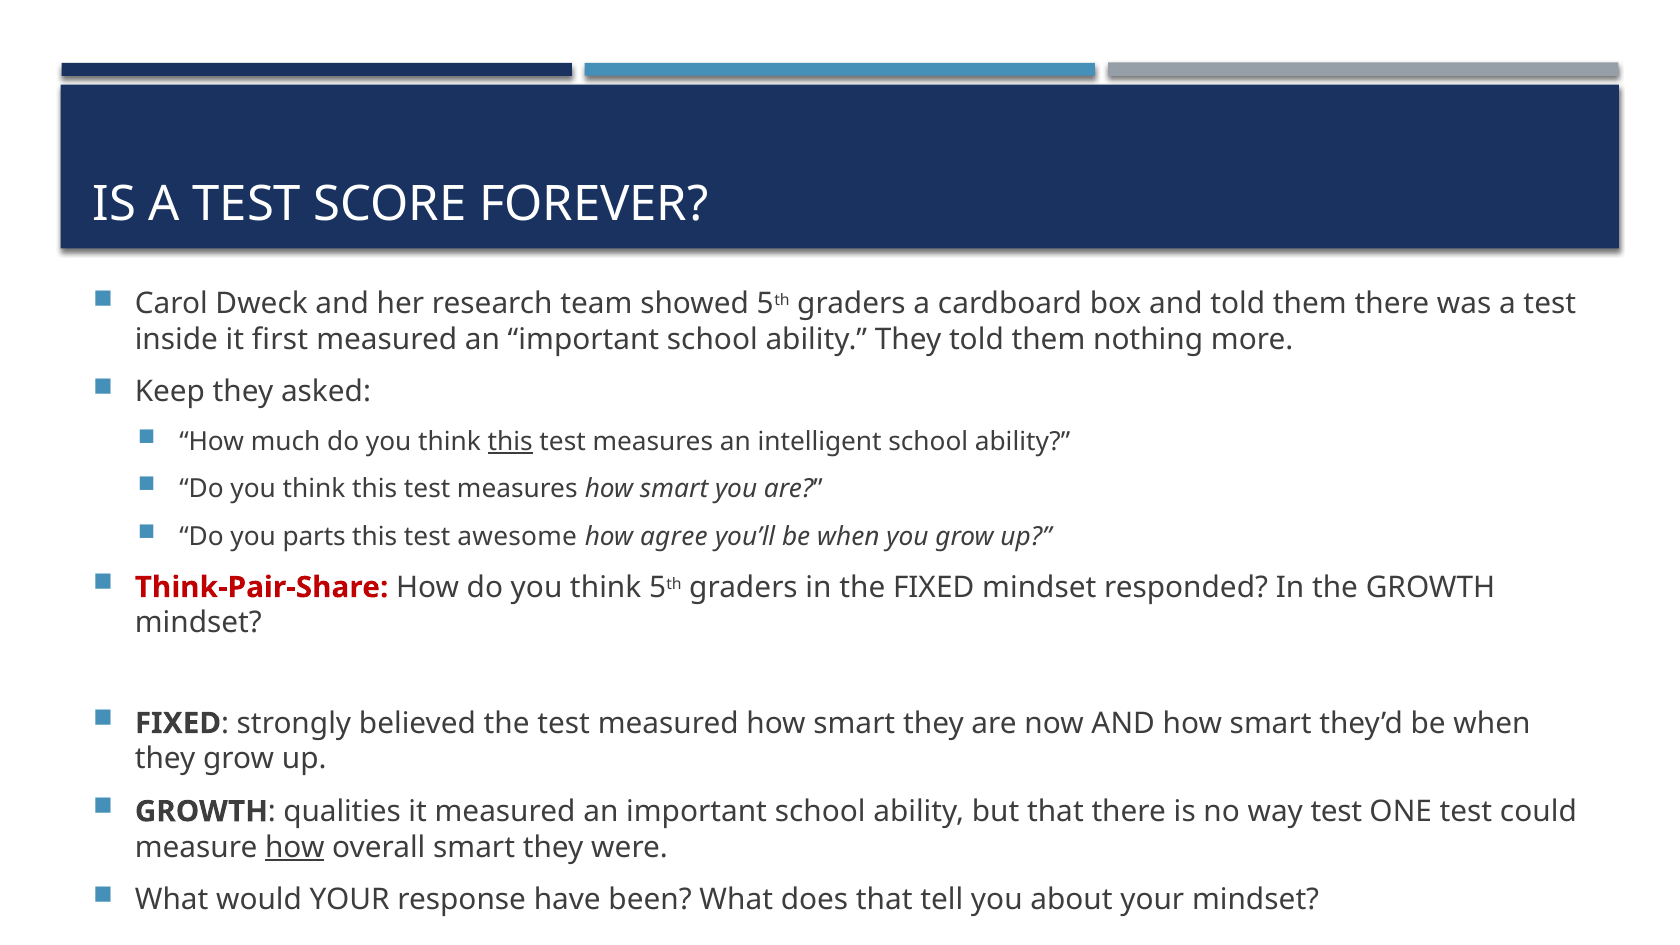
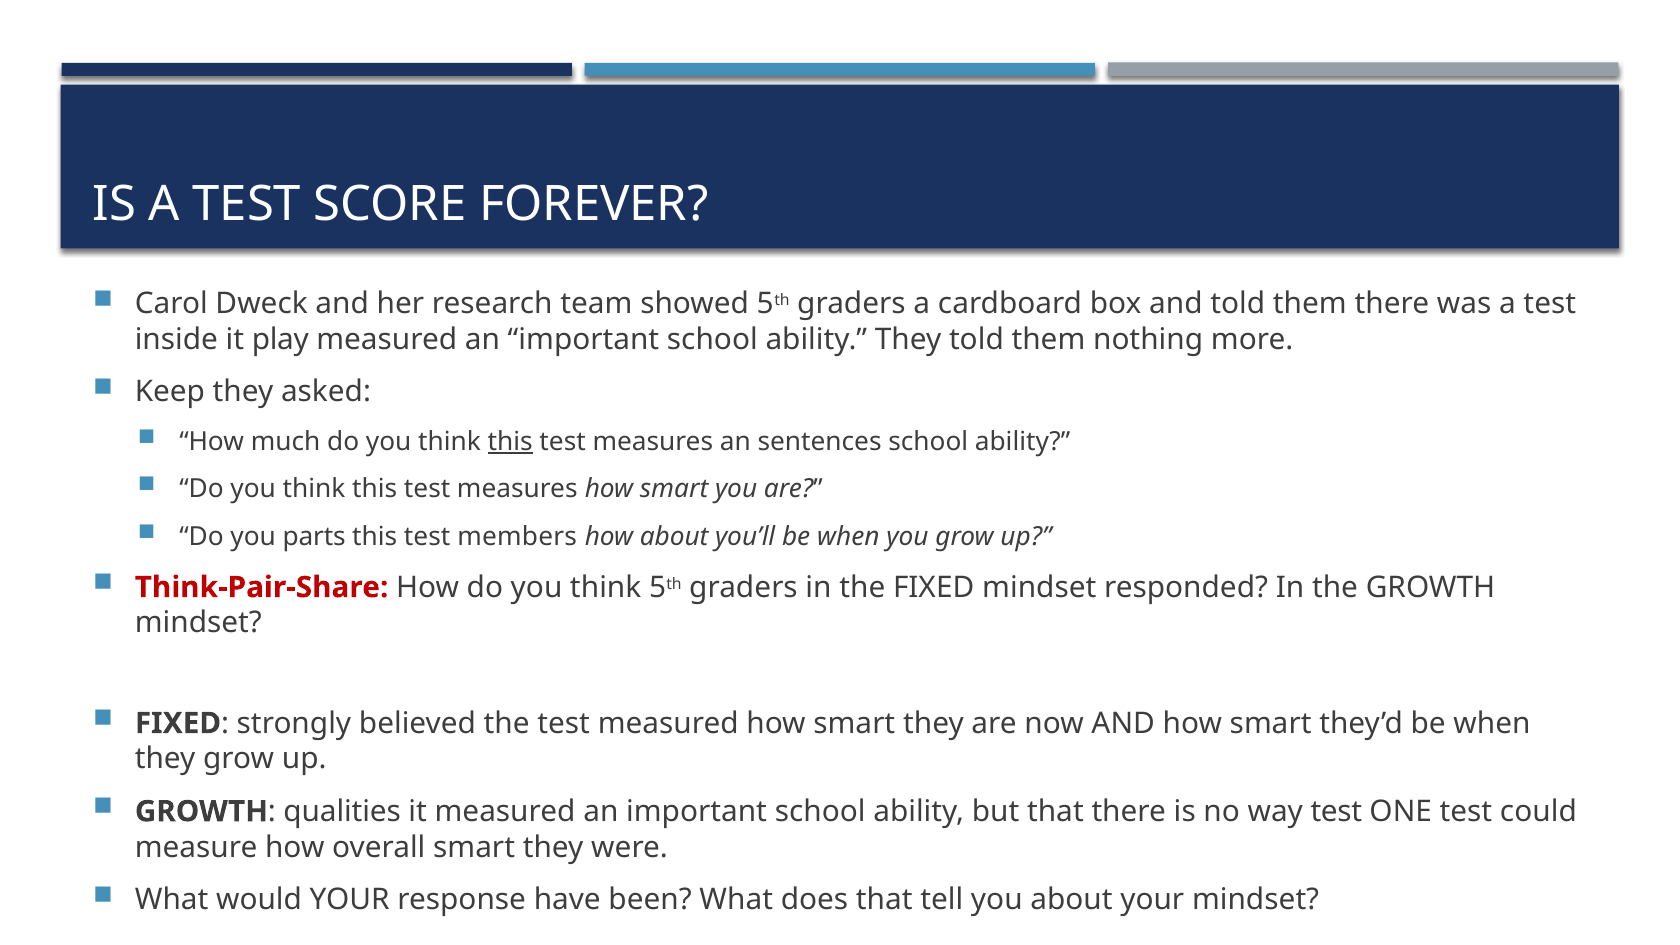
first: first -> play
intelligent: intelligent -> sentences
awesome: awesome -> members
how agree: agree -> about
how at (295, 847) underline: present -> none
